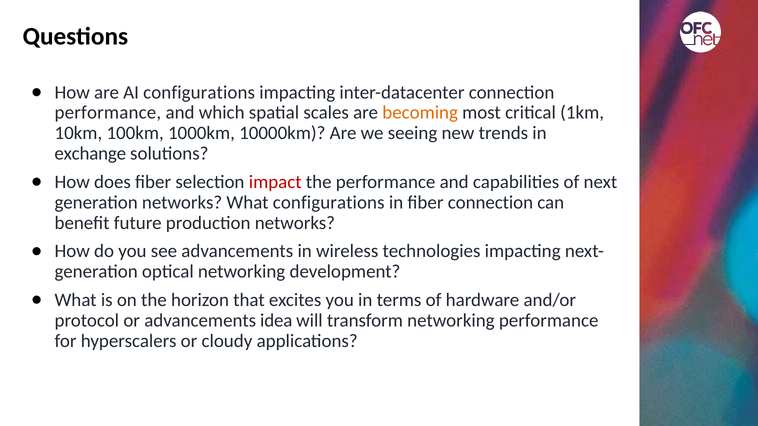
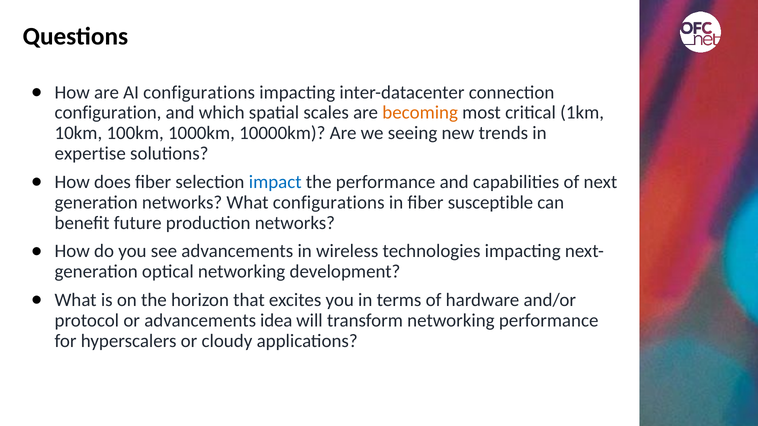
performance at (108, 113): performance -> configuration
exchange: exchange -> expertise
impact colour: red -> blue
fiber connection: connection -> susceptible
